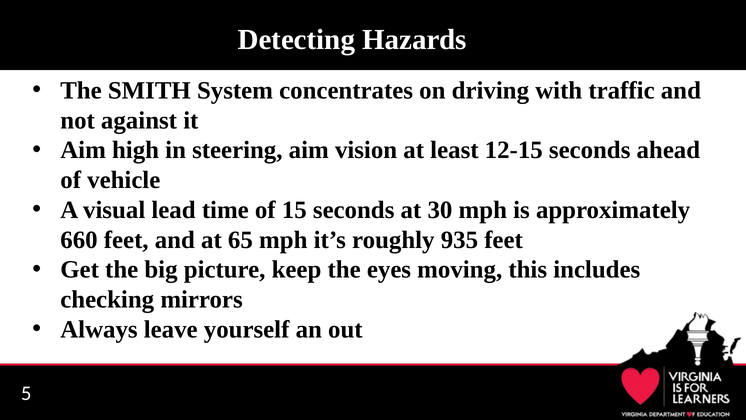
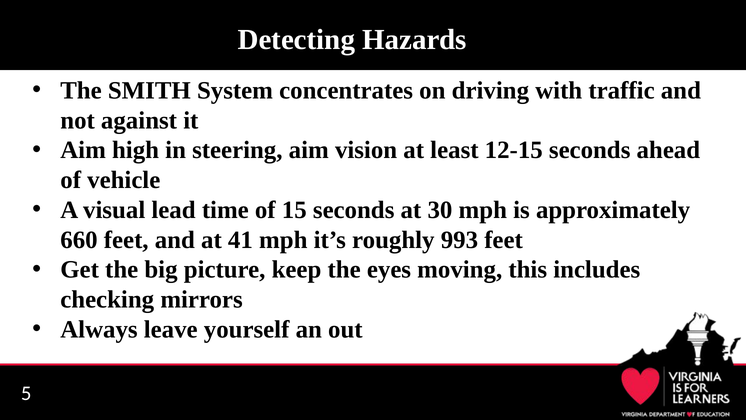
65: 65 -> 41
935: 935 -> 993
